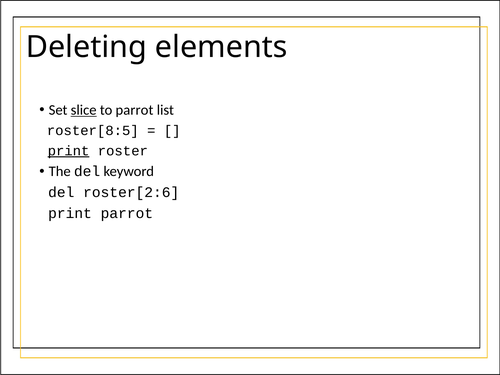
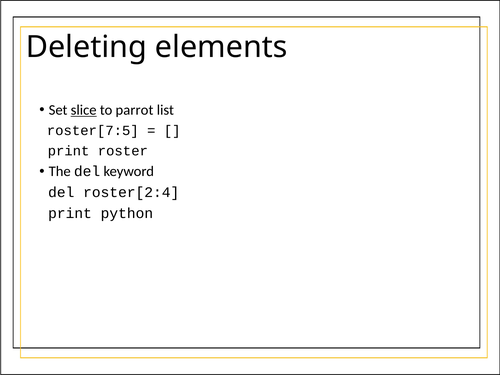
roster[8:5: roster[8:5 -> roster[7:5
print at (69, 151) underline: present -> none
roster[2:6: roster[2:6 -> roster[2:4
print parrot: parrot -> python
